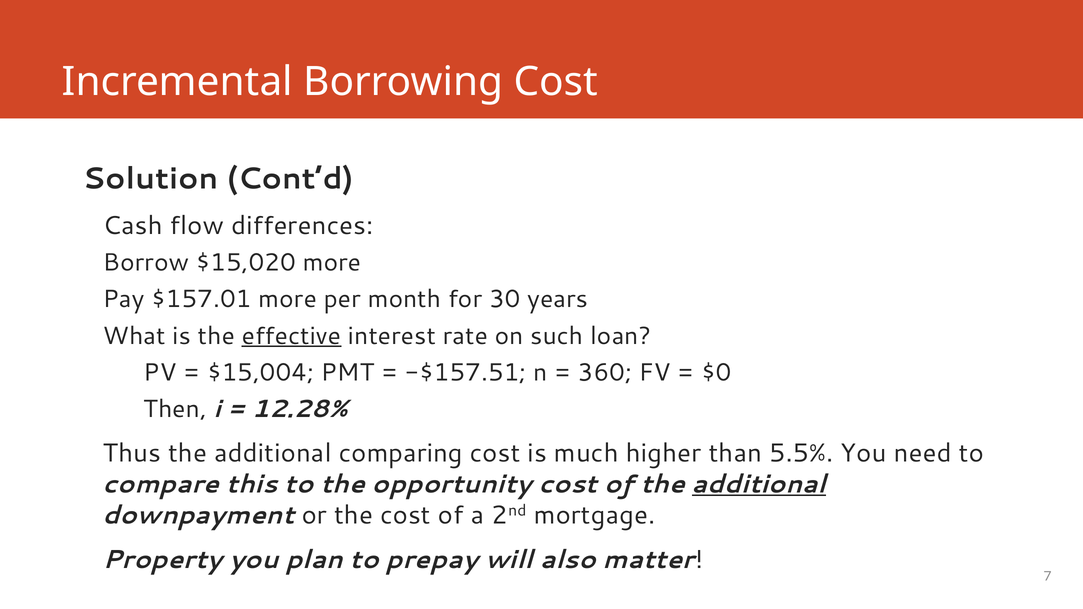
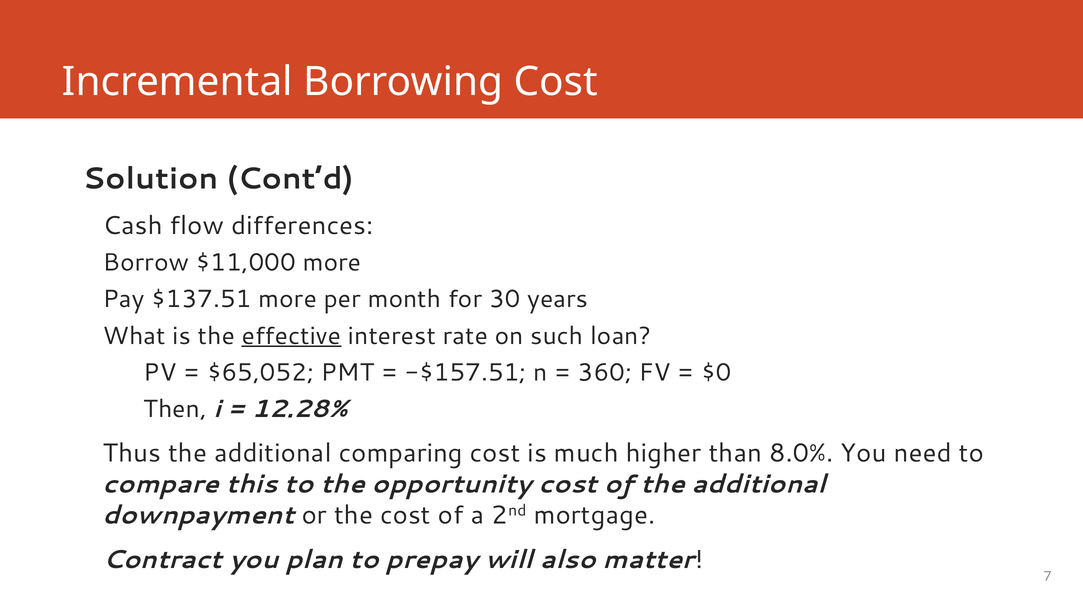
$15,020: $15,020 -> $11,000
$157.01: $157.01 -> $137.51
$15,004: $15,004 -> $65,052
5.5%: 5.5% -> 8.0%
additional at (759, 484) underline: present -> none
Property: Property -> Contract
